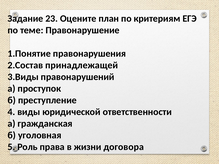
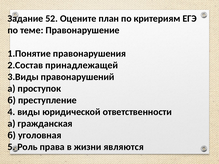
23: 23 -> 52
договора: договора -> являются
